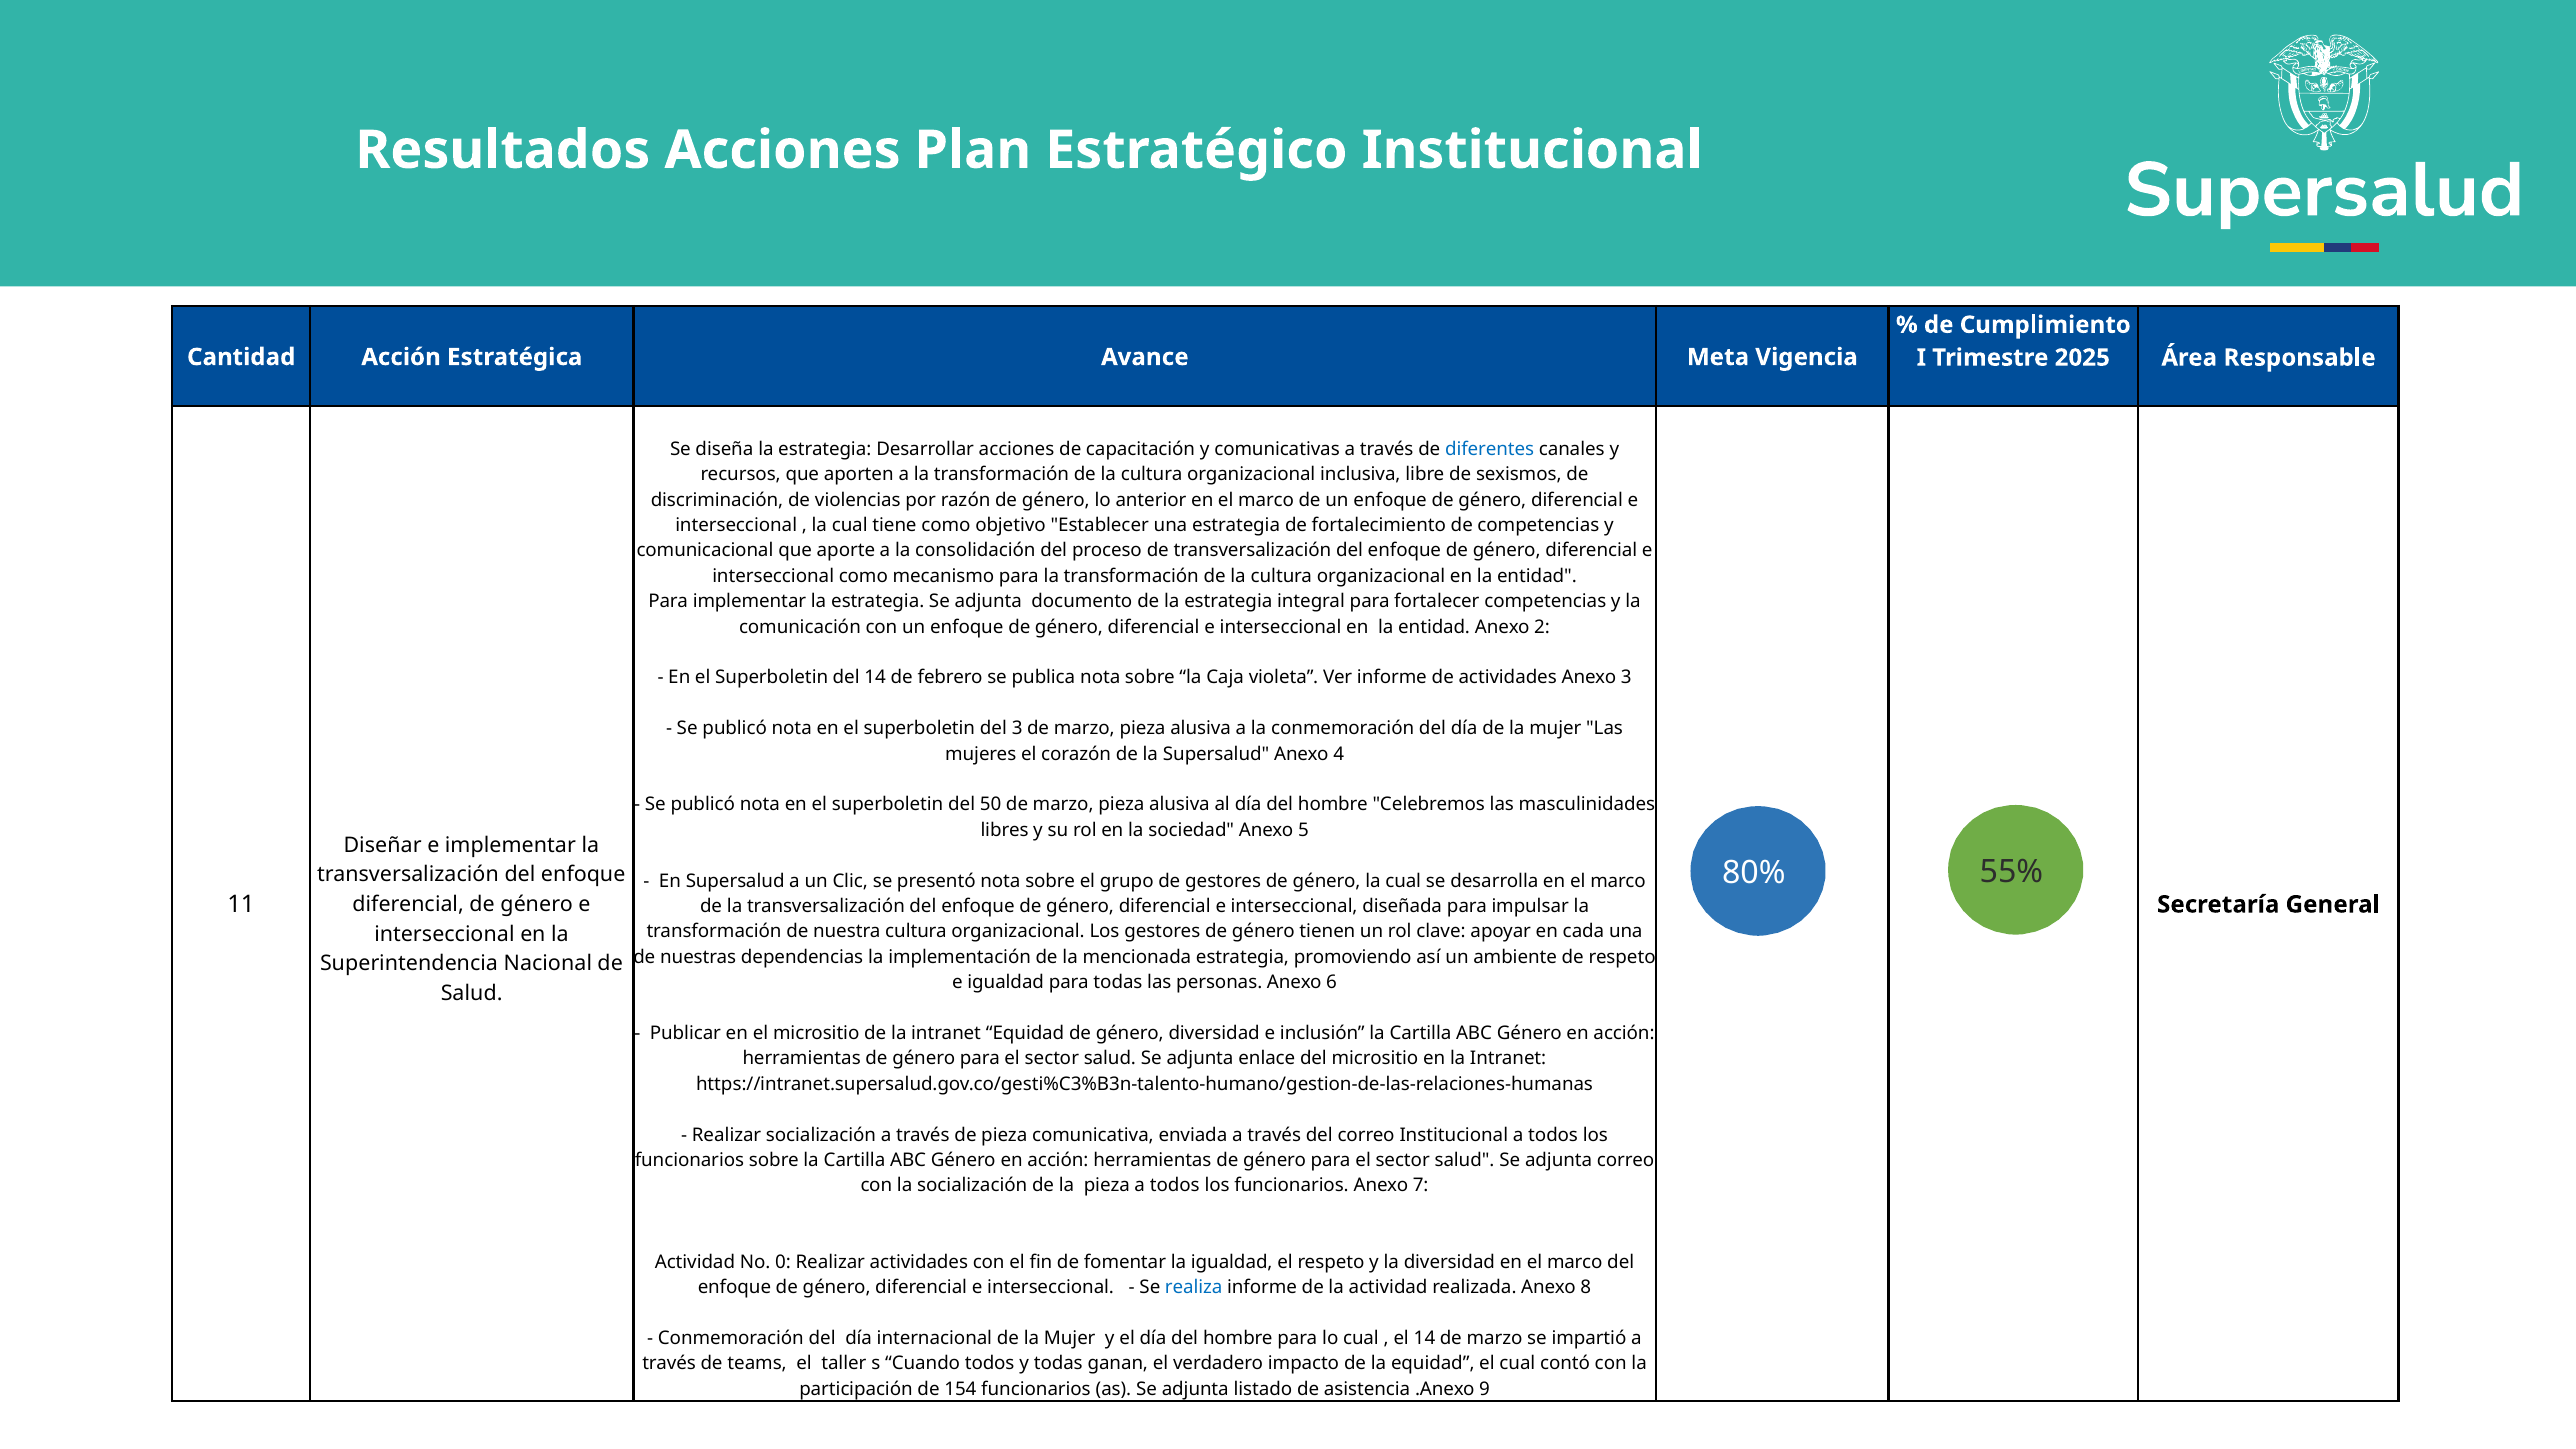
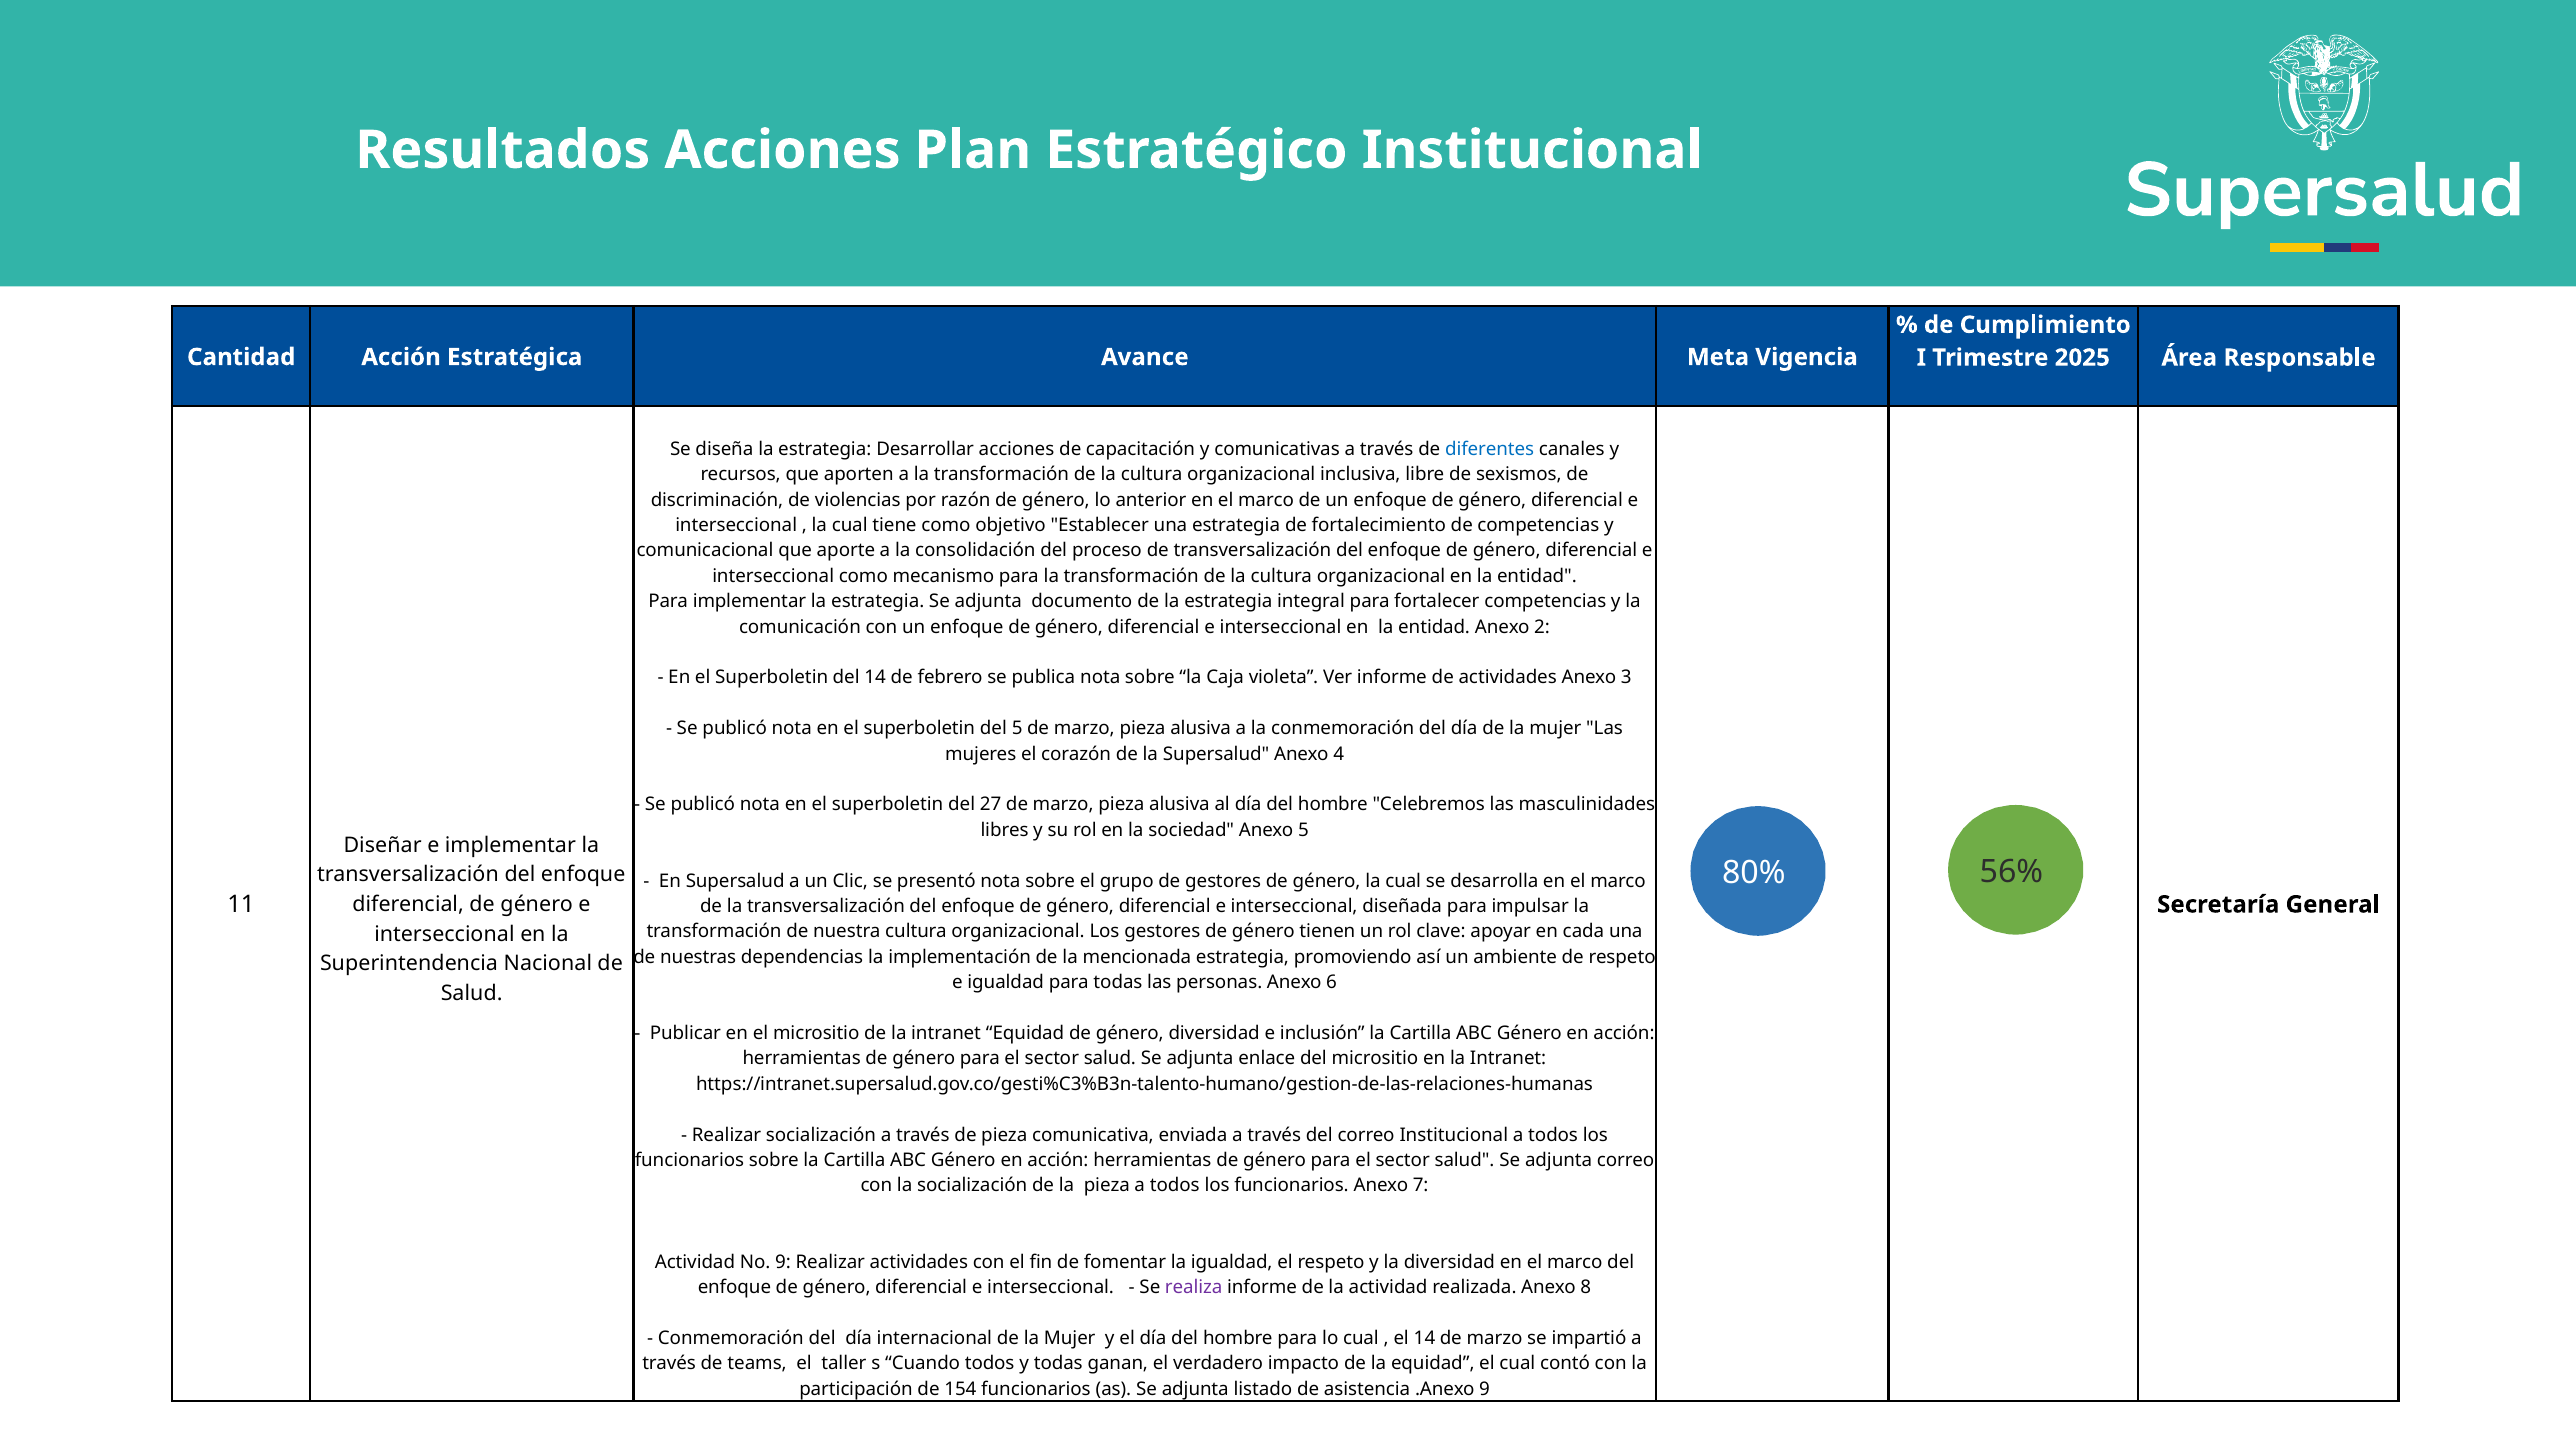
del 3: 3 -> 5
50: 50 -> 27
55%: 55% -> 56%
No 0: 0 -> 9
realiza colour: blue -> purple
